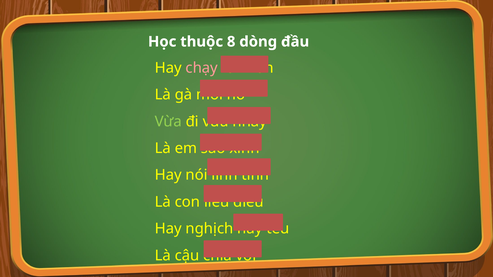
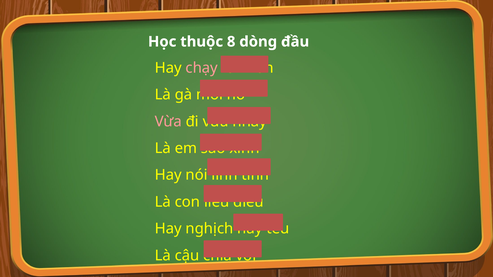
Vừa at (168, 122) colour: light green -> pink
